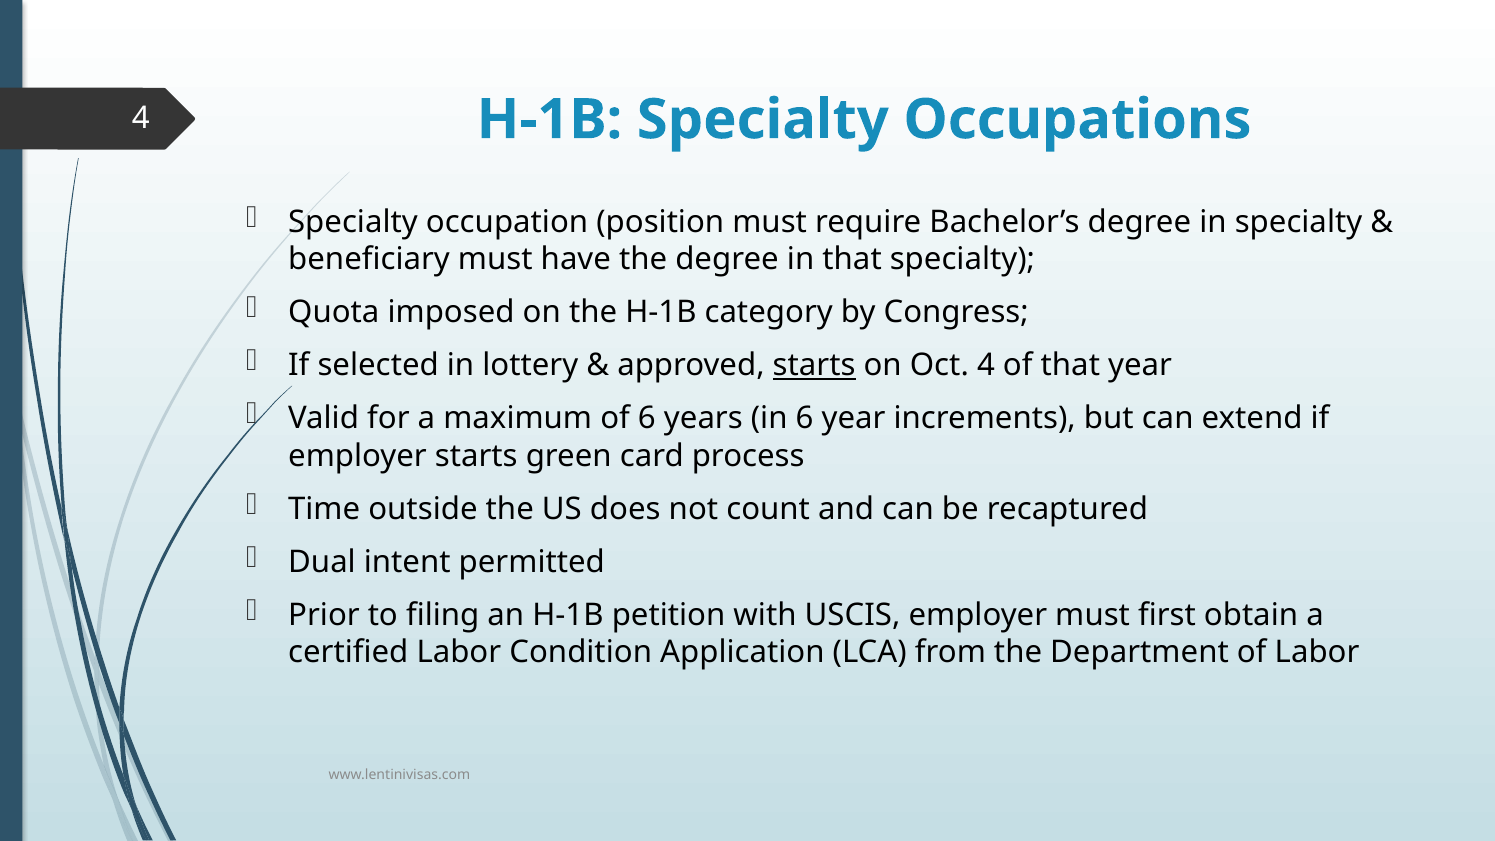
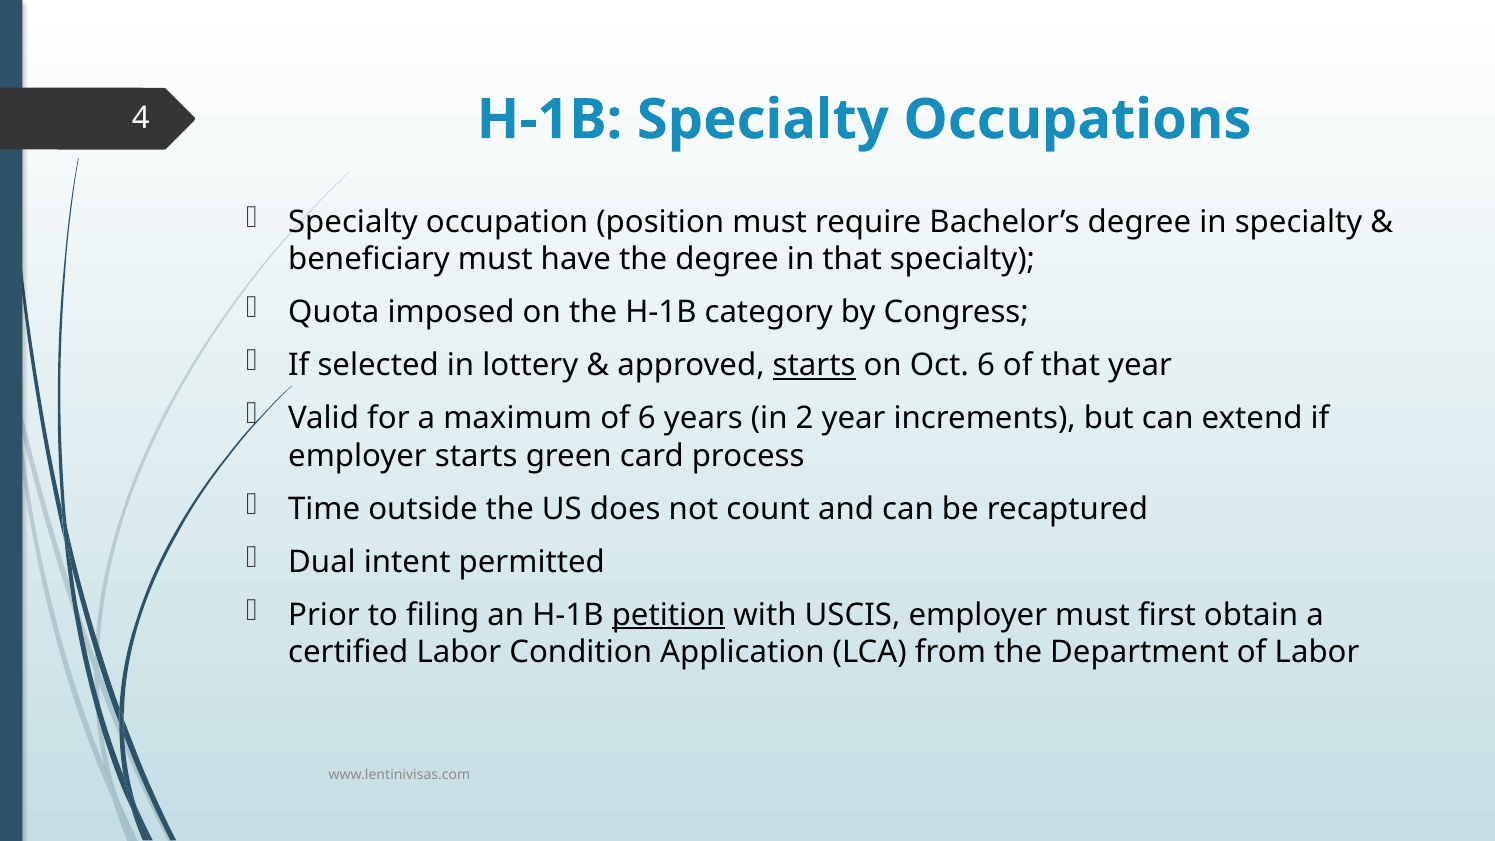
Oct 4: 4 -> 6
in 6: 6 -> 2
petition underline: none -> present
